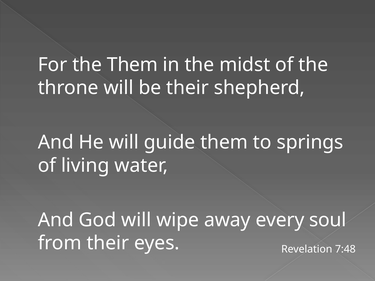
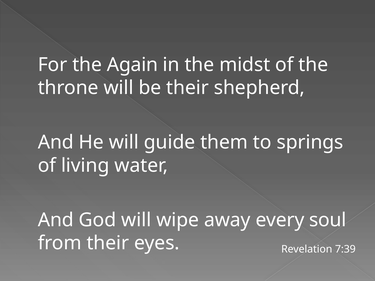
the Them: Them -> Again
7:48: 7:48 -> 7:39
